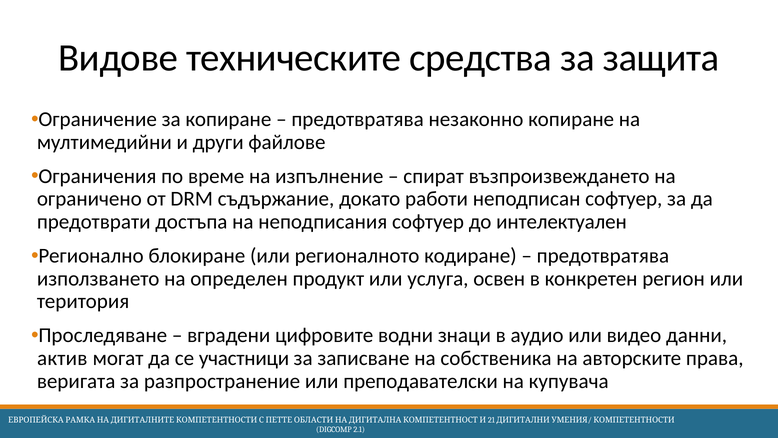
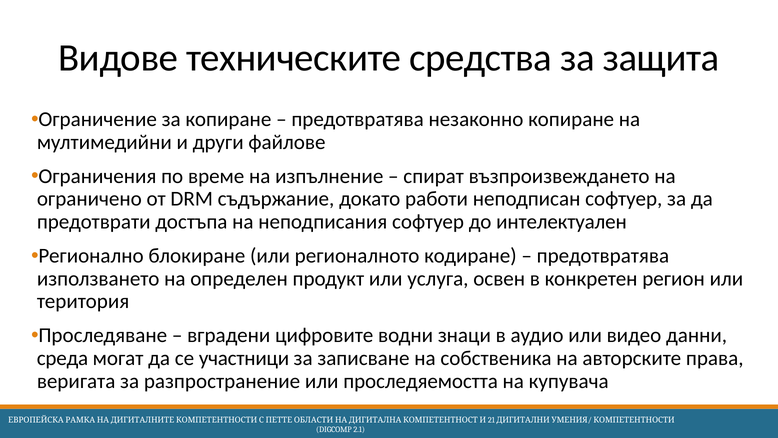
актив: актив -> среда
преподавателски: преподавателски -> проследяемостта
